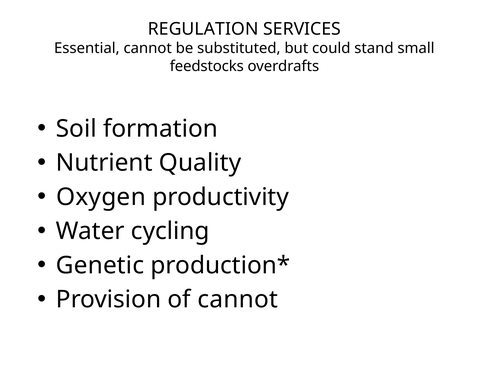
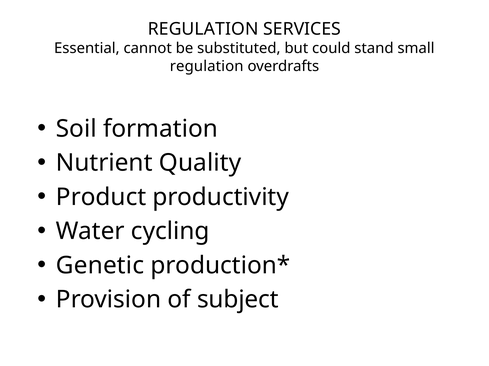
feedstocks at (207, 66): feedstocks -> regulation
Oxygen: Oxygen -> Product
of cannot: cannot -> subject
